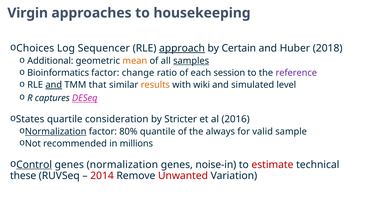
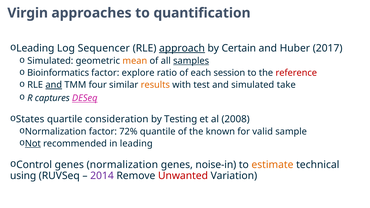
housekeeping: housekeeping -> quantification
Choices at (35, 48): Choices -> Leading
2018: 2018 -> 2017
Additional at (50, 61): Additional -> Simulated
change: change -> explore
reference colour: purple -> red
that: that -> four
wiki: wiki -> test
level: level -> take
Stricter: Stricter -> Testing
2016: 2016 -> 2008
Normalization at (56, 132) underline: present -> none
80%: 80% -> 72%
always: always -> known
Not underline: none -> present
in millions: millions -> leading
Control underline: present -> none
estimate colour: red -> orange
these: these -> using
2014 colour: red -> purple
